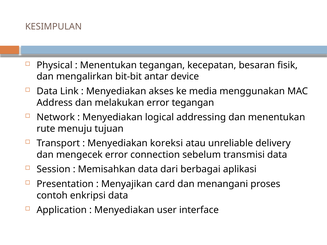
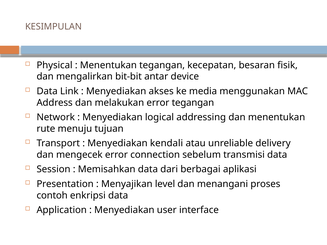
koreksi: koreksi -> kendali
card: card -> level
